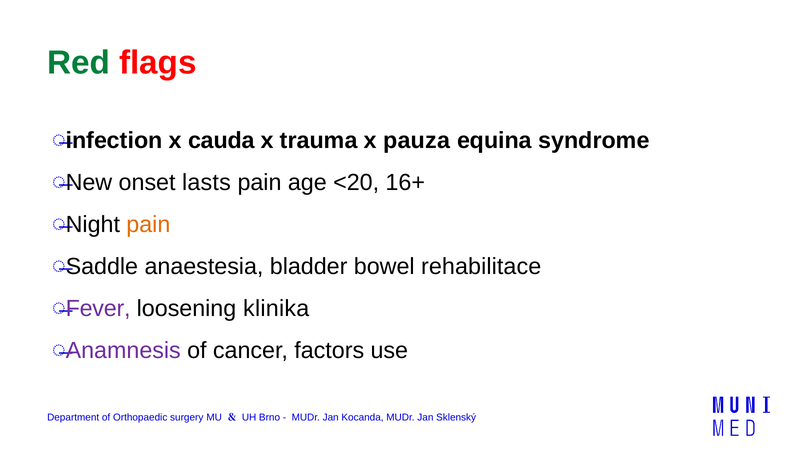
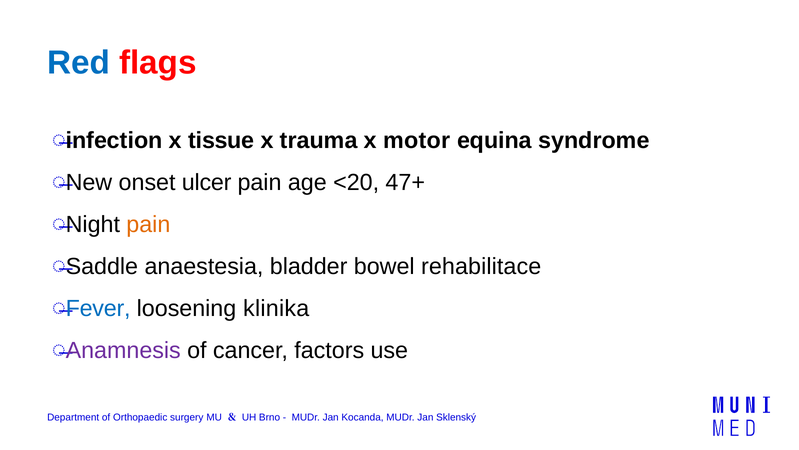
Red colour: green -> blue
cauda: cauda -> tissue
pauza: pauza -> motor
lasts: lasts -> ulcer
16+: 16+ -> 47+
Fever colour: purple -> blue
